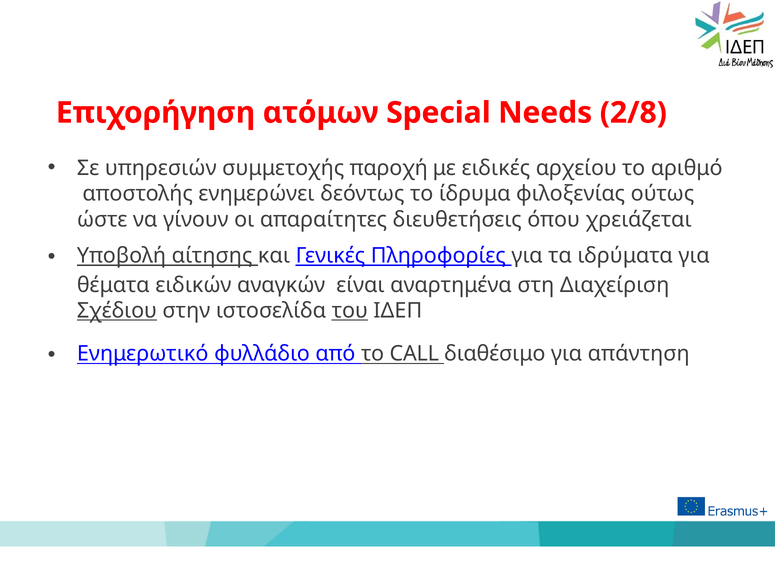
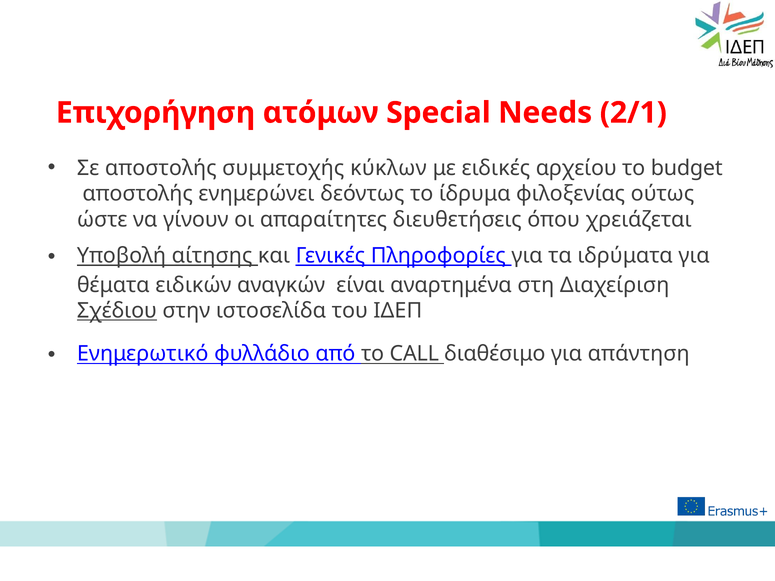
2/8: 2/8 -> 2/1
Σε υπηρεσιών: υπηρεσιών -> αποστολής
παροχή: παροχή -> κύκλων
αριθμό: αριθμό -> budget
του underline: present -> none
